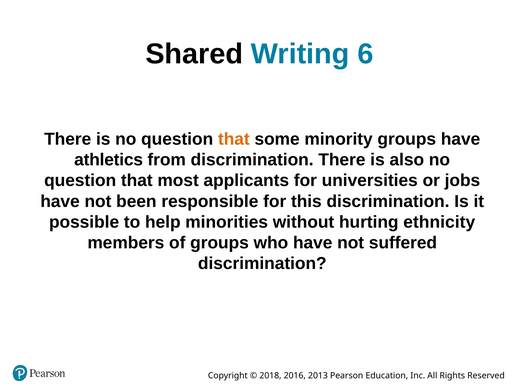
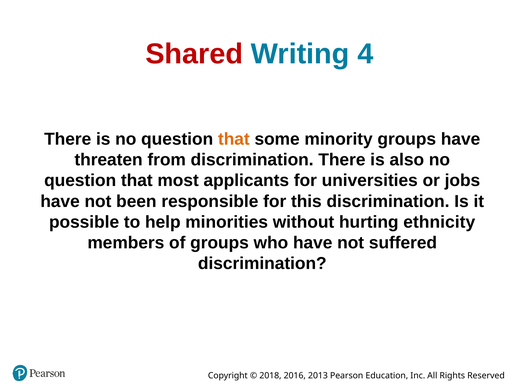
Shared colour: black -> red
6: 6 -> 4
athletics: athletics -> threaten
